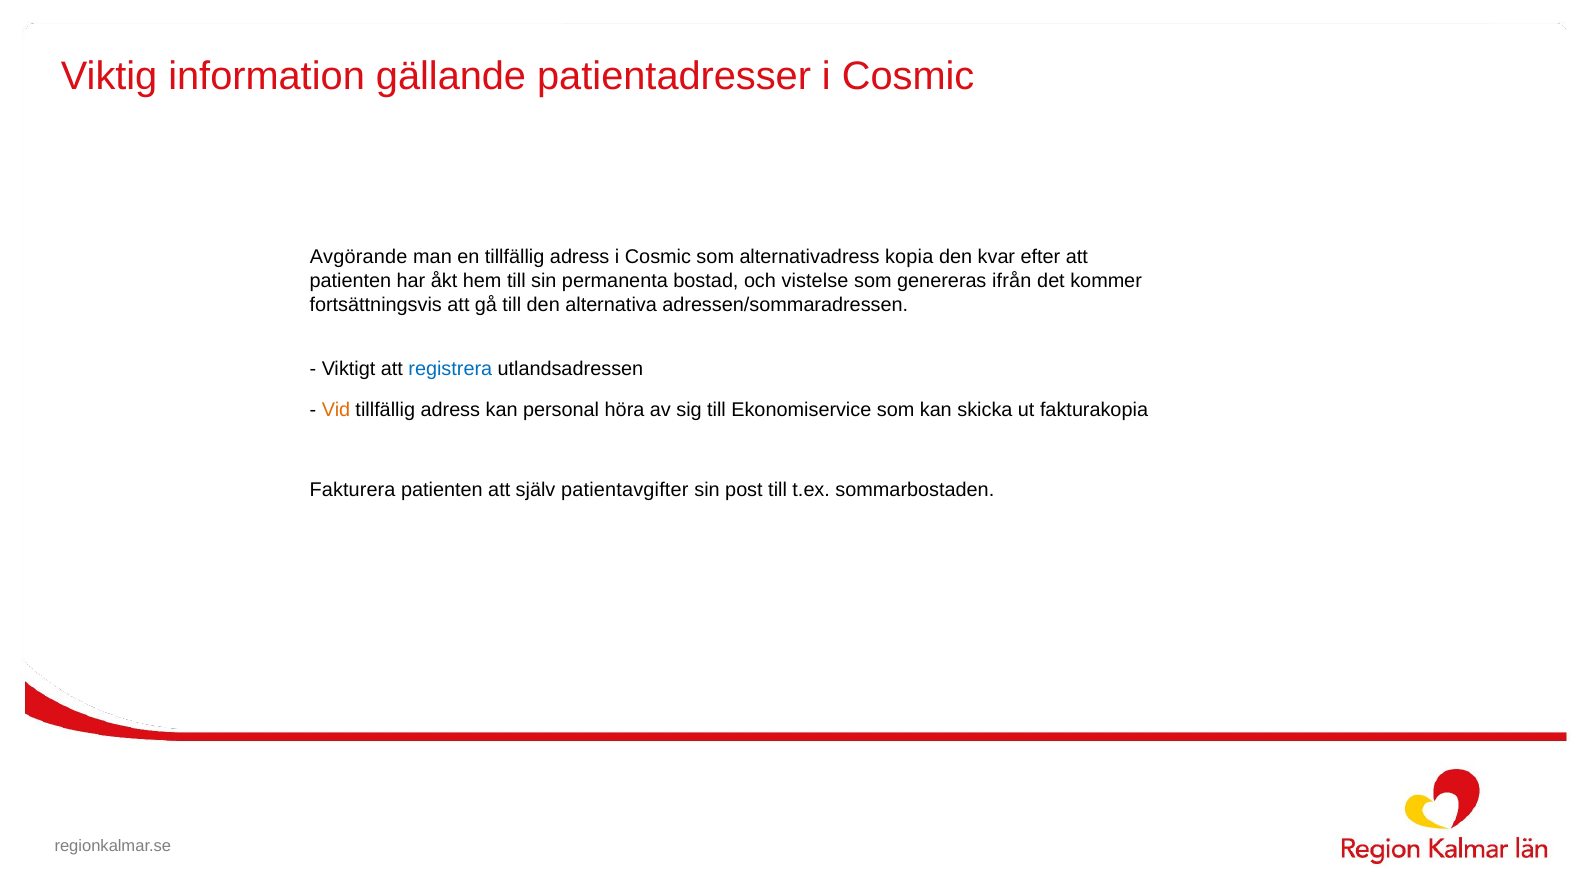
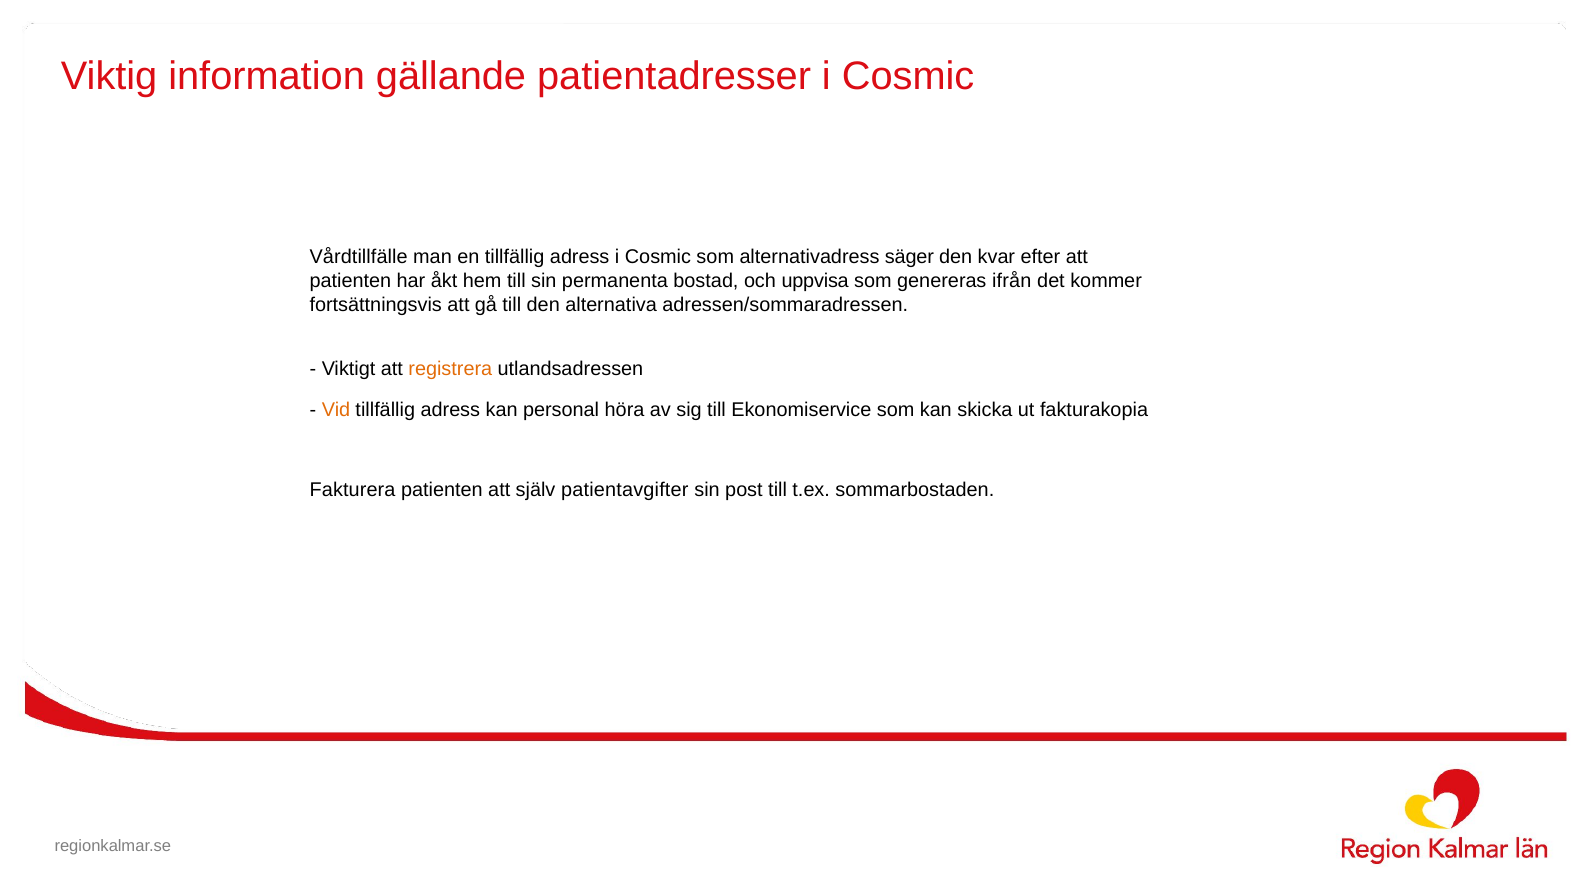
Avgörande: Avgörande -> Vårdtillfälle
kopia: kopia -> säger
vistelse: vistelse -> uppvisa
registrera colour: blue -> orange
